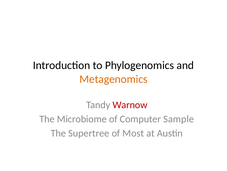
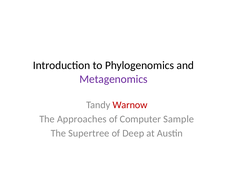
Metagenomics colour: orange -> purple
Microbiome: Microbiome -> Approaches
Most: Most -> Deep
